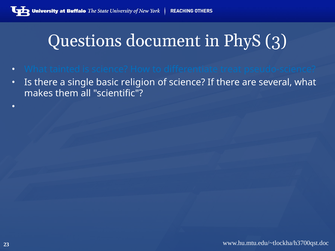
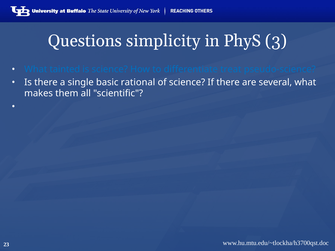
document: document -> simplicity
religion: religion -> rational
